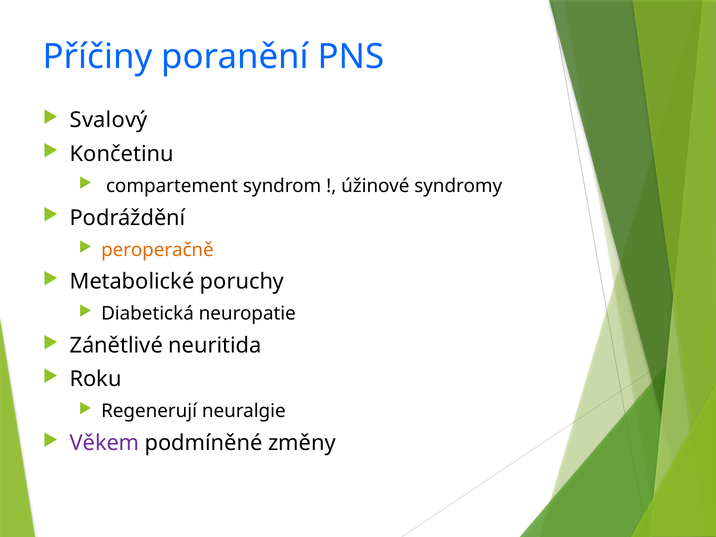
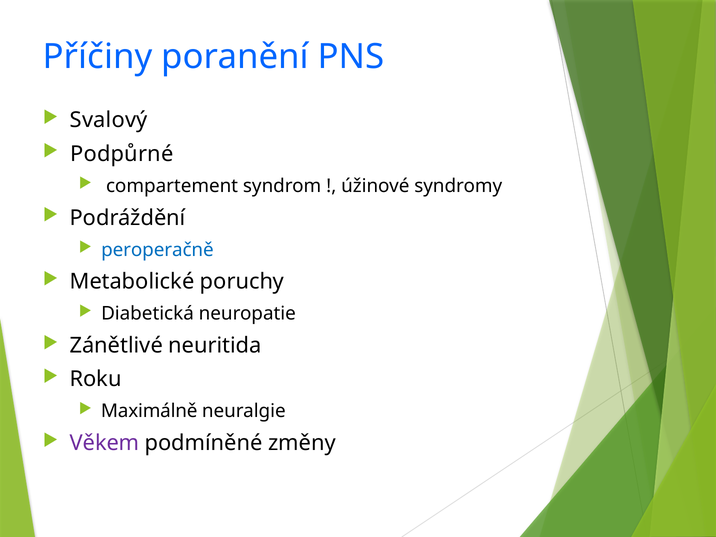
Končetinu: Končetinu -> Podpůrné
peroperačně colour: orange -> blue
Regenerují: Regenerují -> Maximálně
